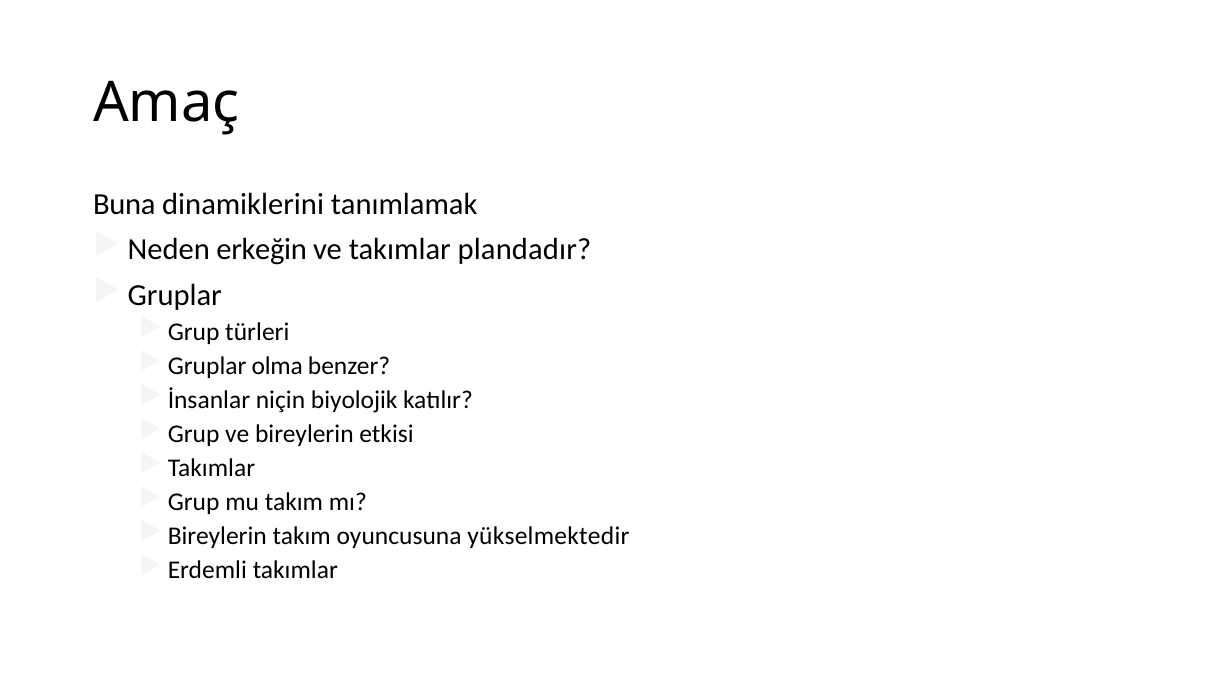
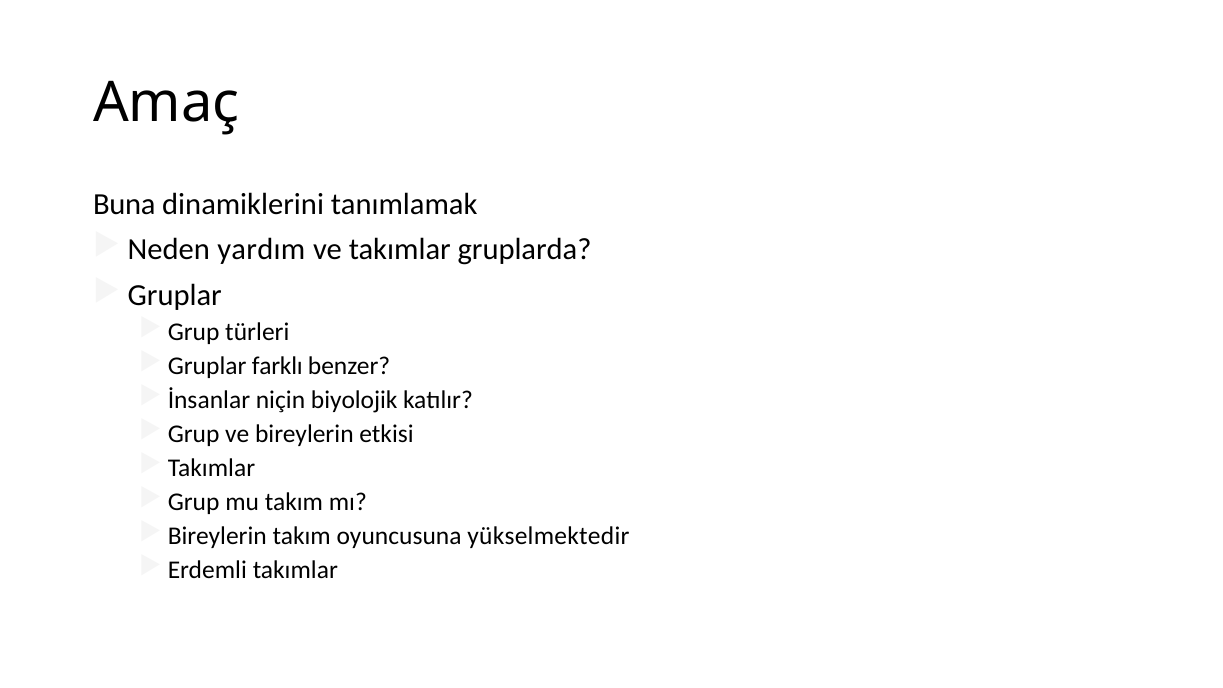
erkeğin: erkeğin -> yardım
plandadır: plandadır -> gruplarda
olma: olma -> farklı
